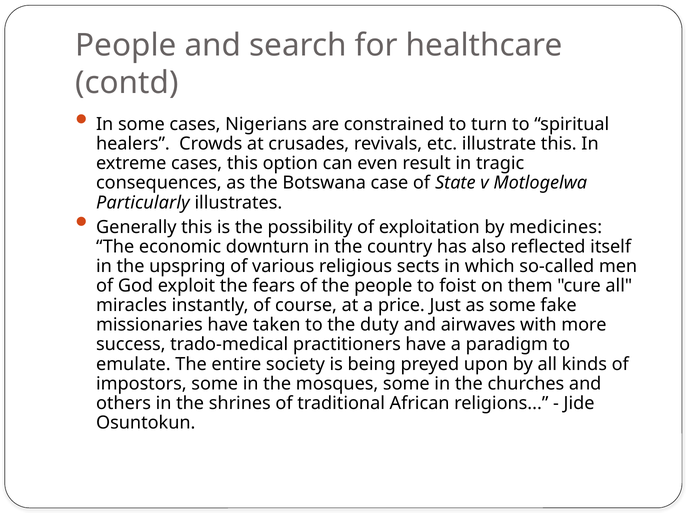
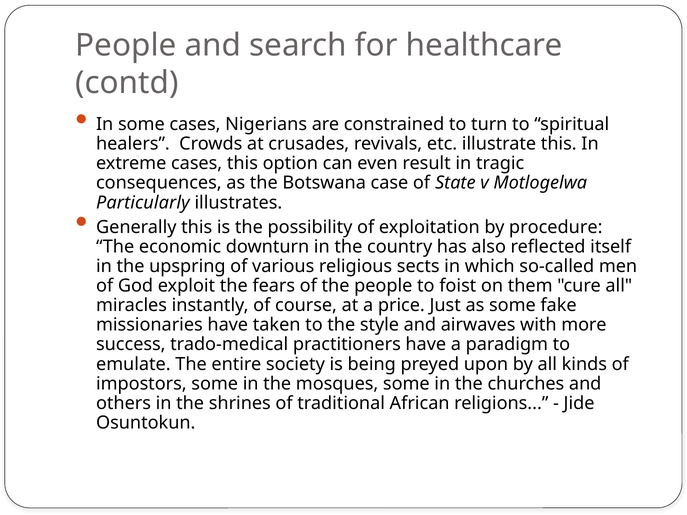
medicines: medicines -> procedure
duty: duty -> style
